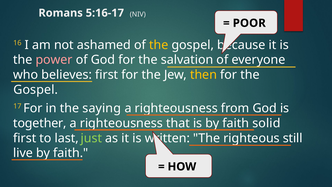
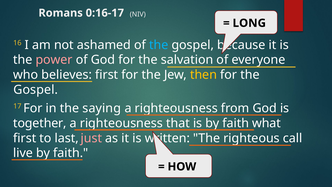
5:16-17: 5:16-17 -> 0:16-17
POOR: POOR -> LONG
the at (159, 45) colour: yellow -> light blue
solid: solid -> what
just colour: light green -> pink
still: still -> call
